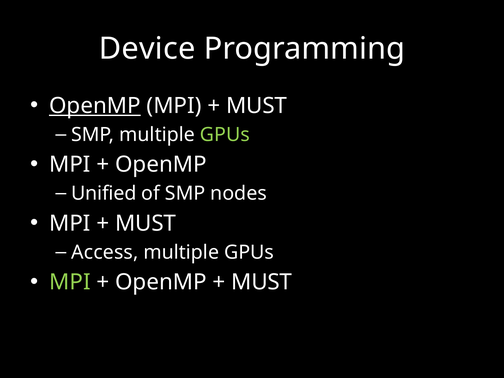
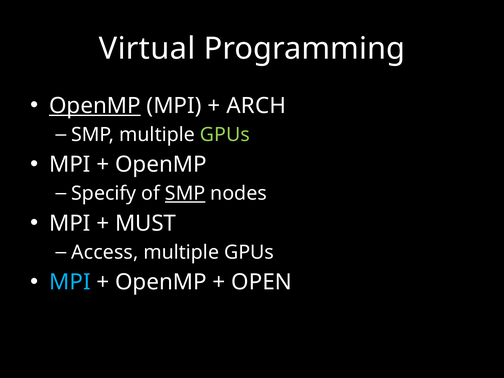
Device: Device -> Virtual
MUST at (256, 106): MUST -> ARCH
Unified: Unified -> Specify
SMP at (185, 194) underline: none -> present
MPI at (70, 282) colour: light green -> light blue
MUST at (262, 282): MUST -> OPEN
